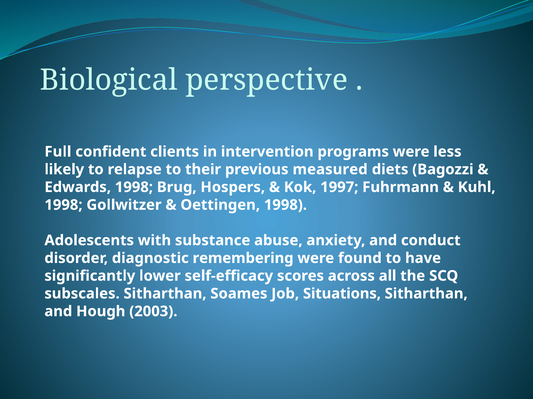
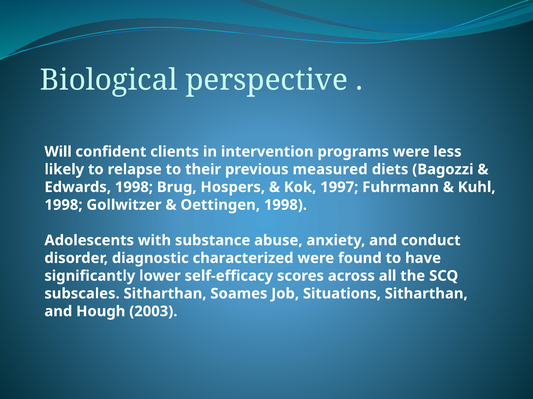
Full: Full -> Will
remembering: remembering -> characterized
